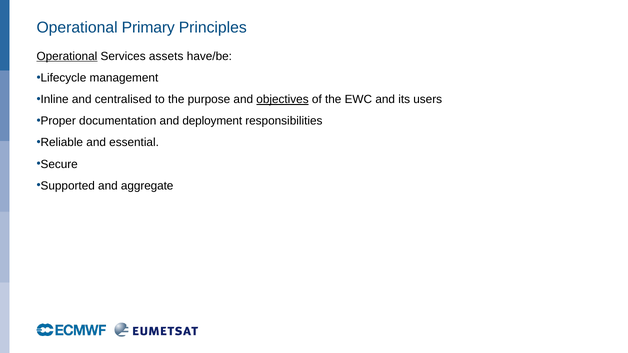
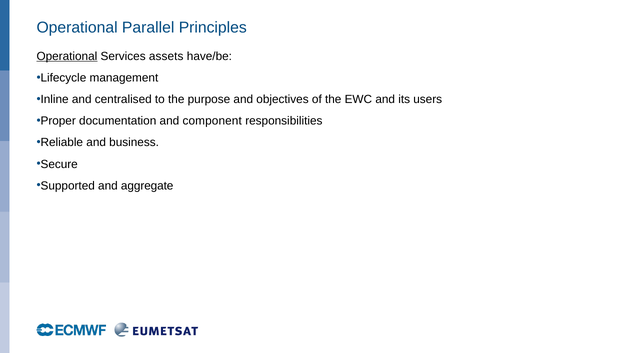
Primary: Primary -> Parallel
objectives underline: present -> none
deployment: deployment -> component
essential: essential -> business
